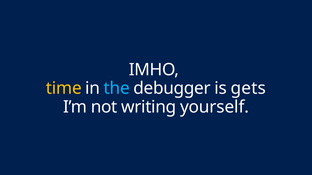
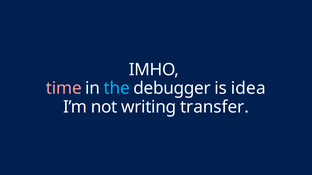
time colour: yellow -> pink
gets: gets -> idea
yourself: yourself -> transfer
